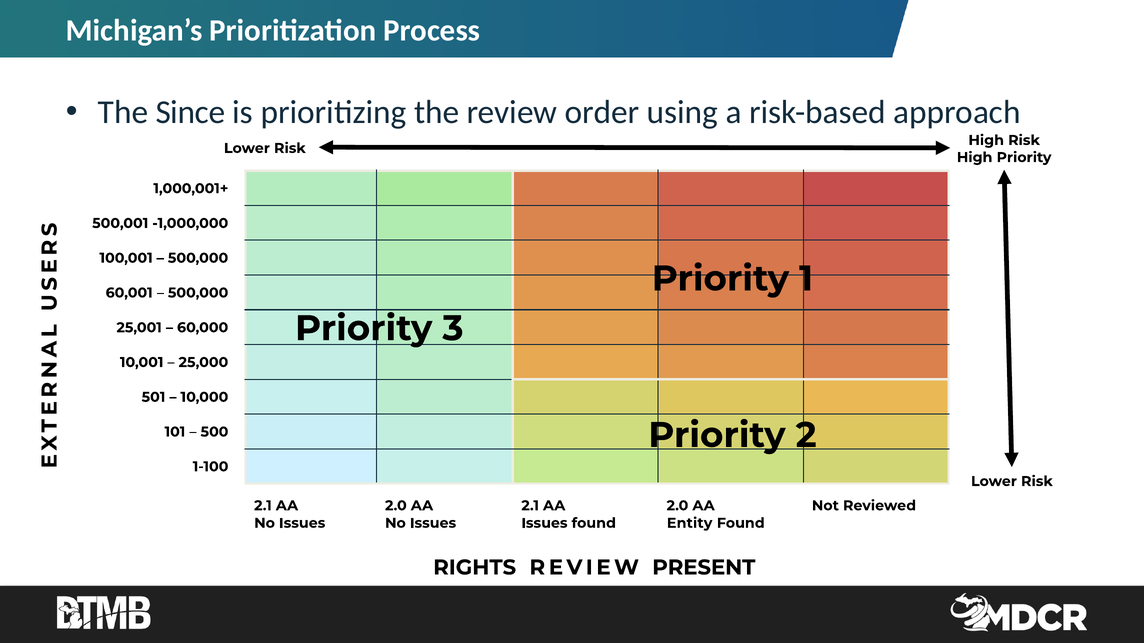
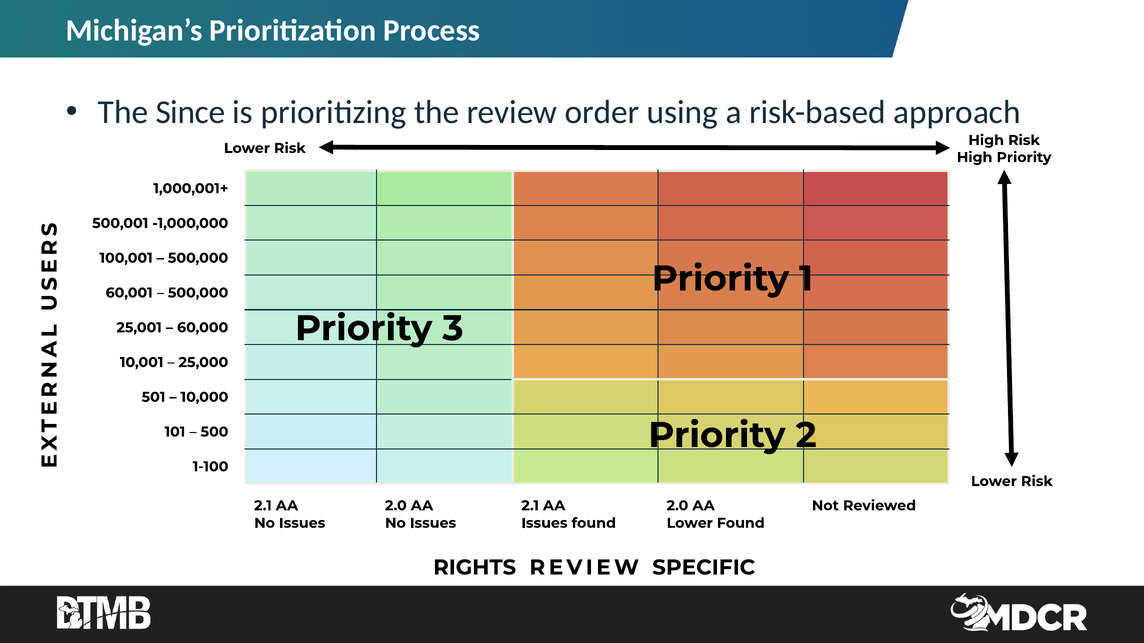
Entity at (690, 523): Entity -> Lower
PRESENT: PRESENT -> SPECIFIC
